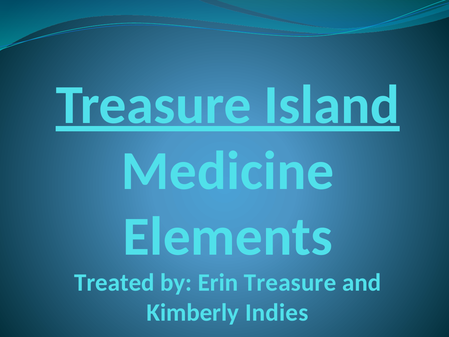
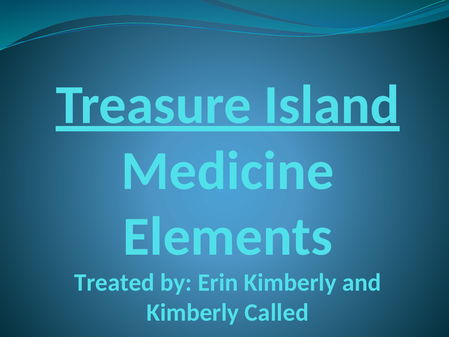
Erin Treasure: Treasure -> Kimberly
Indies: Indies -> Called
